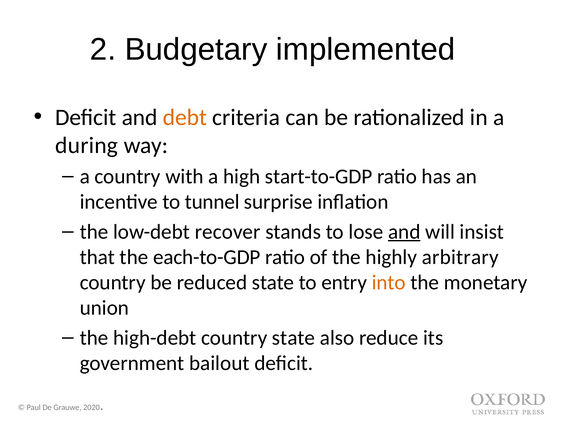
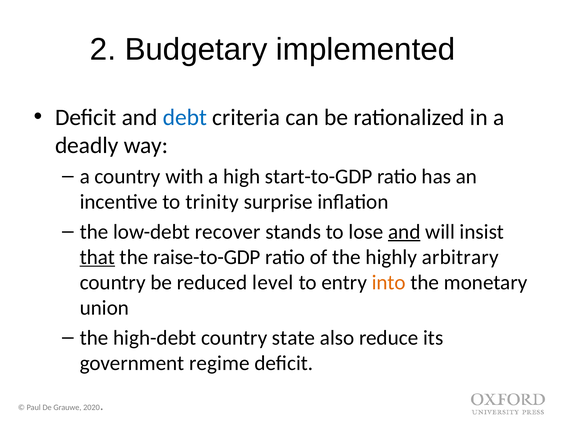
debt colour: orange -> blue
during: during -> deadly
tunnel: tunnel -> trinity
that underline: none -> present
each-to-GDP: each-to-GDP -> raise-to-GDP
reduced state: state -> level
bailout: bailout -> regime
